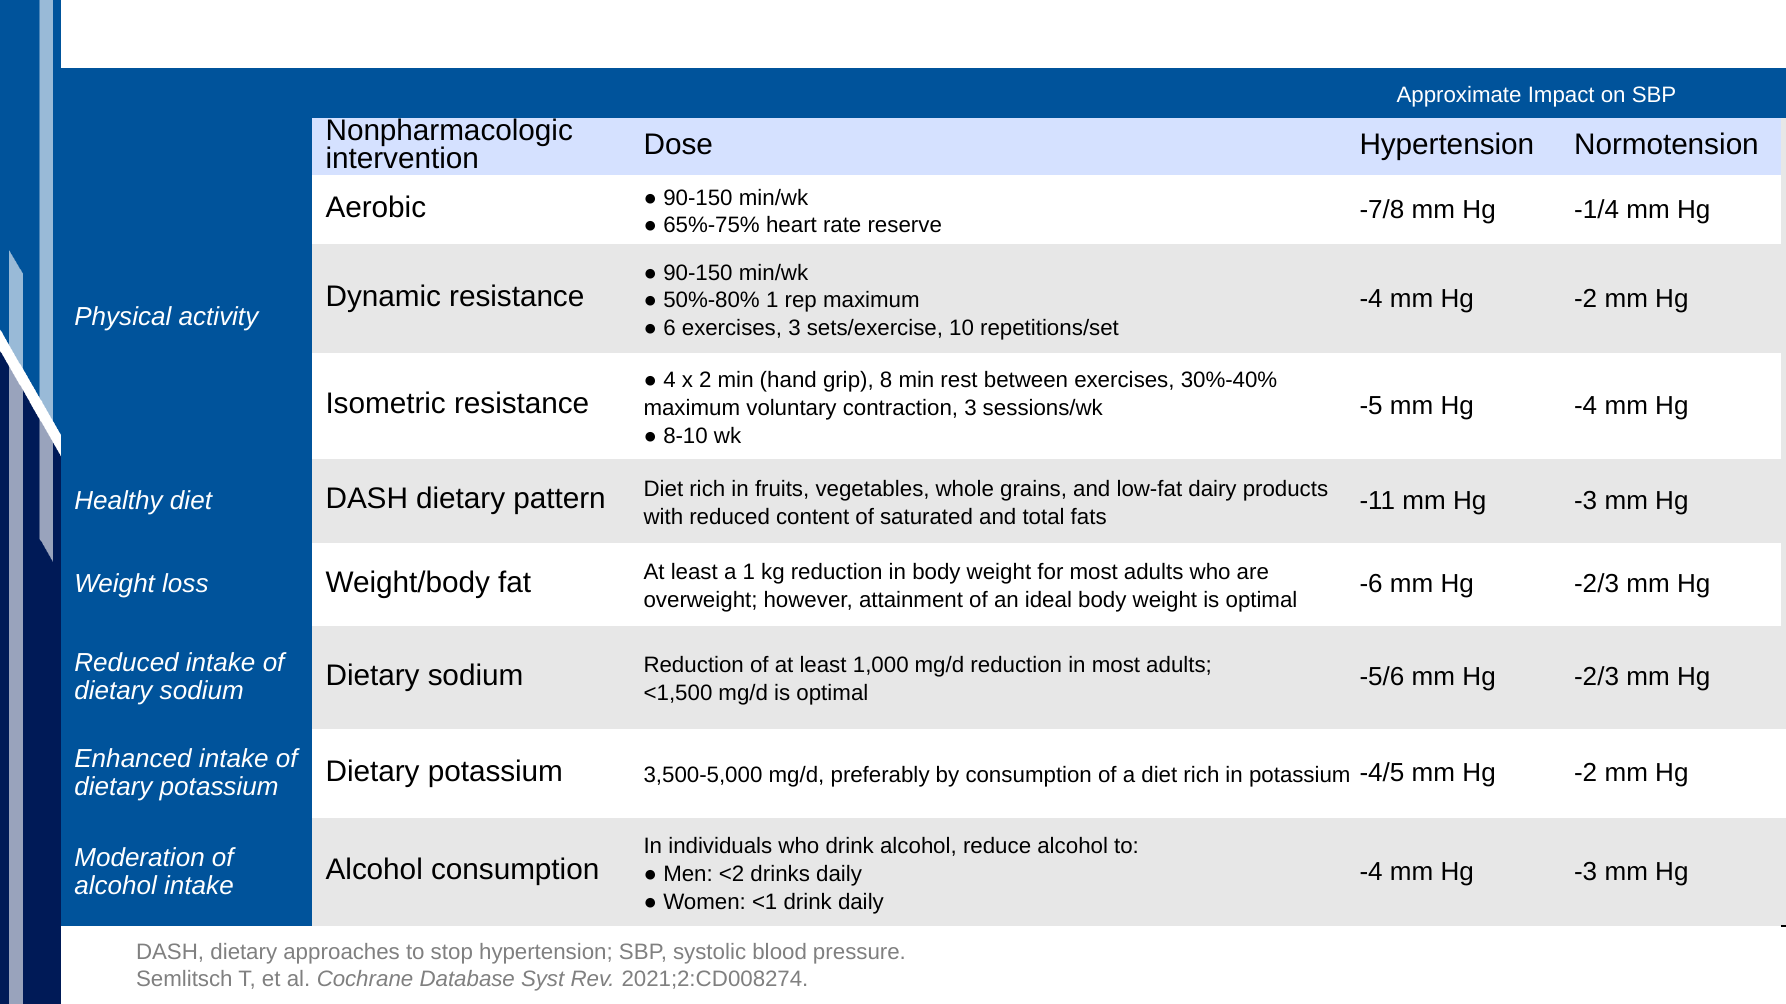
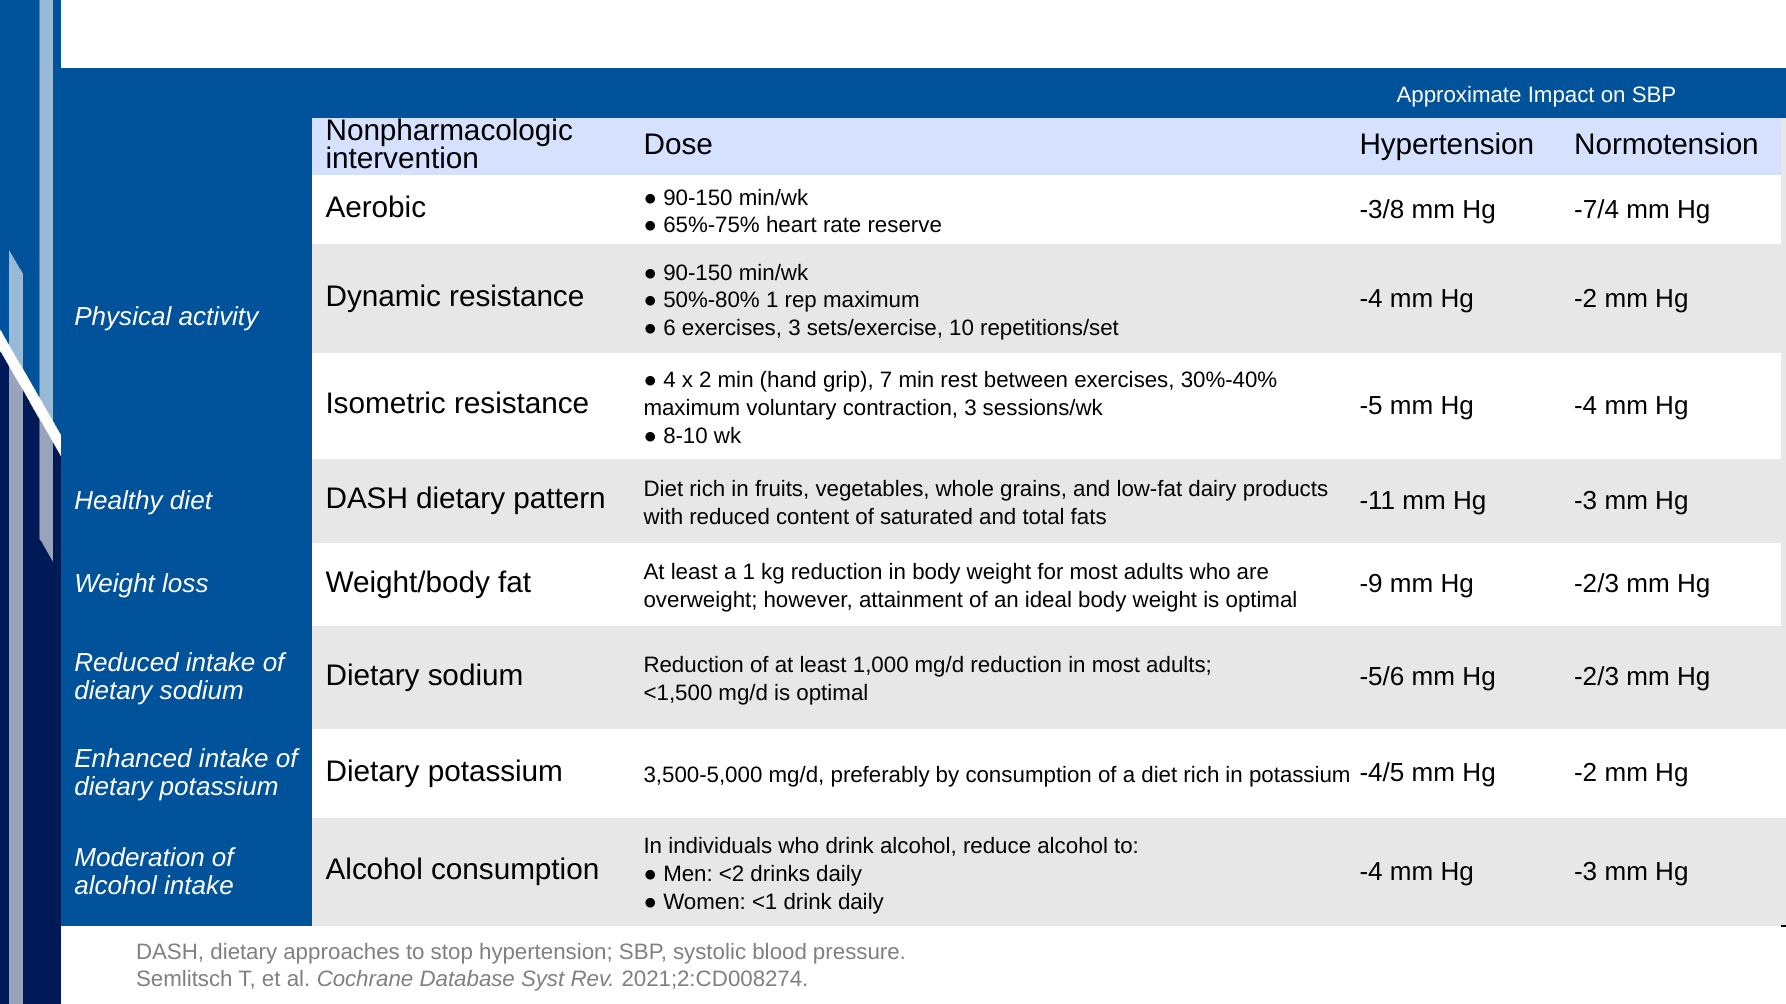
-7/8: -7/8 -> -3/8
-1/4: -1/4 -> -7/4
8: 8 -> 7
-6: -6 -> -9
